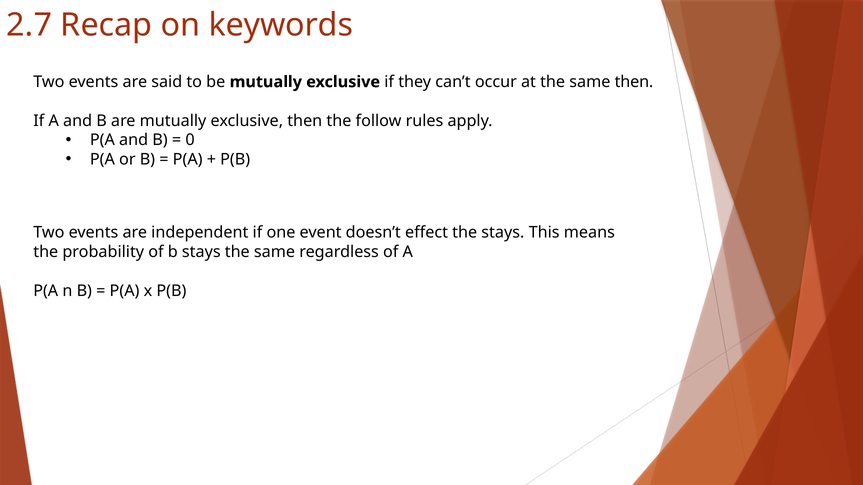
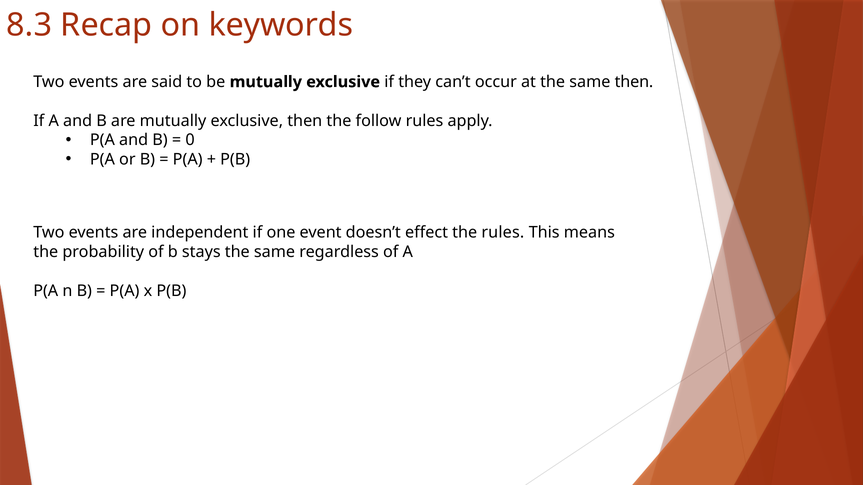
2.7: 2.7 -> 8.3
the stays: stays -> rules
